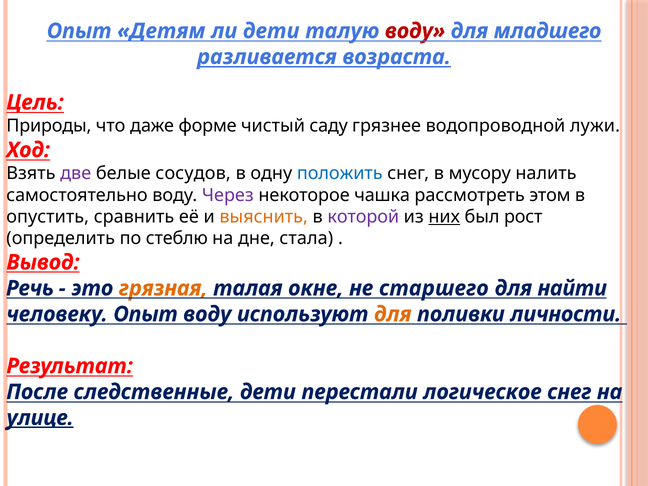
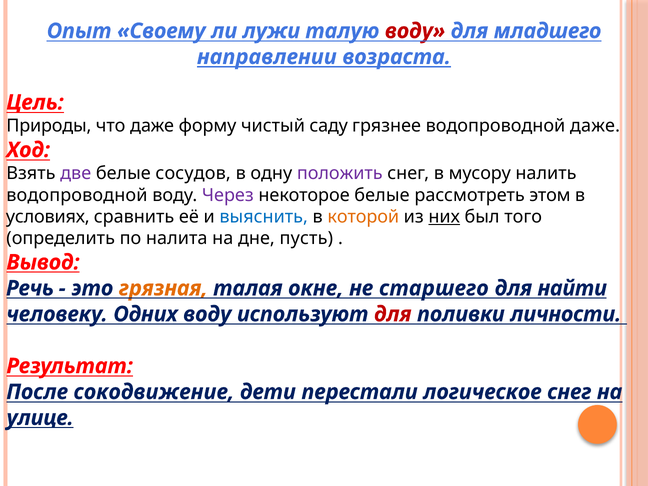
Детям: Детям -> Своему
ли дети: дети -> лужи
разливается: разливается -> направлении
форме: форме -> форму
водопроводной лужи: лужи -> даже
положить colour: blue -> purple
самостоятельно at (77, 195): самостоятельно -> водопроводной
некоторое чашка: чашка -> белые
опустить: опустить -> условиях
выяснить colour: orange -> blue
которой colour: purple -> orange
рост: рост -> того
стеблю: стеблю -> налита
стала: стала -> пусть
человеку Опыт: Опыт -> Одних
для at (393, 314) colour: orange -> red
следственные: следственные -> сокодвижение
улице underline: present -> none
